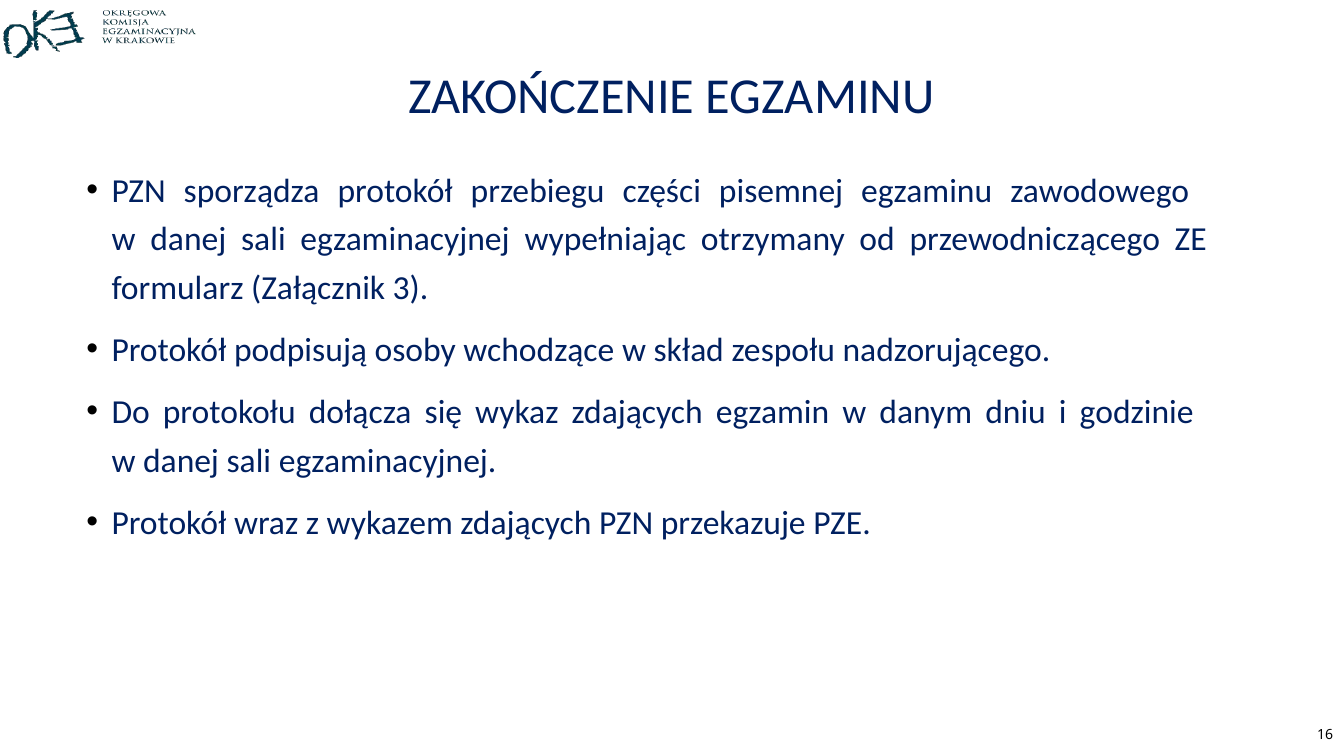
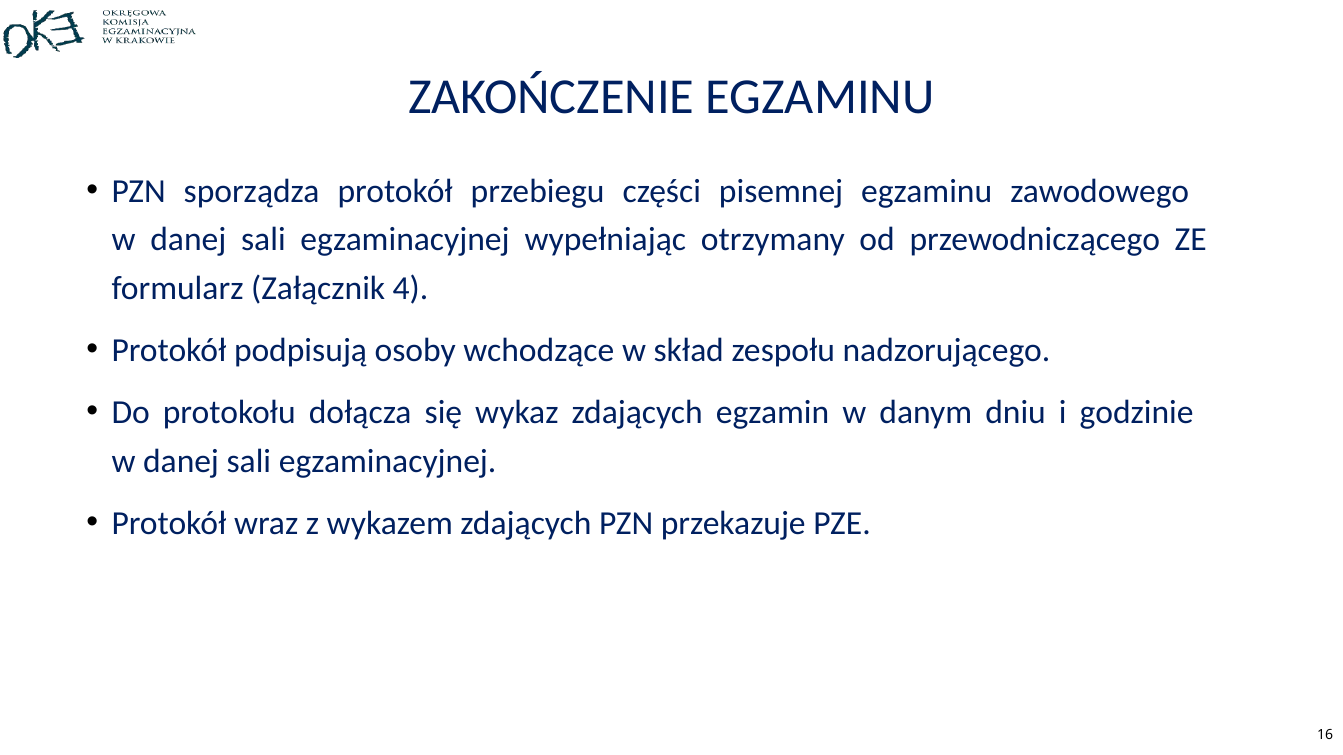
3: 3 -> 4
